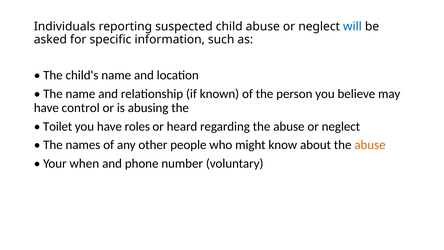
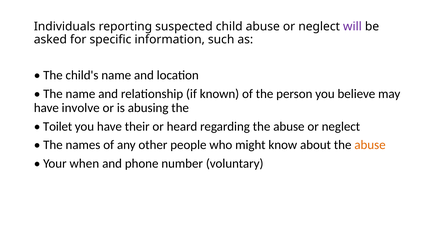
will colour: blue -> purple
control: control -> involve
roles: roles -> their
